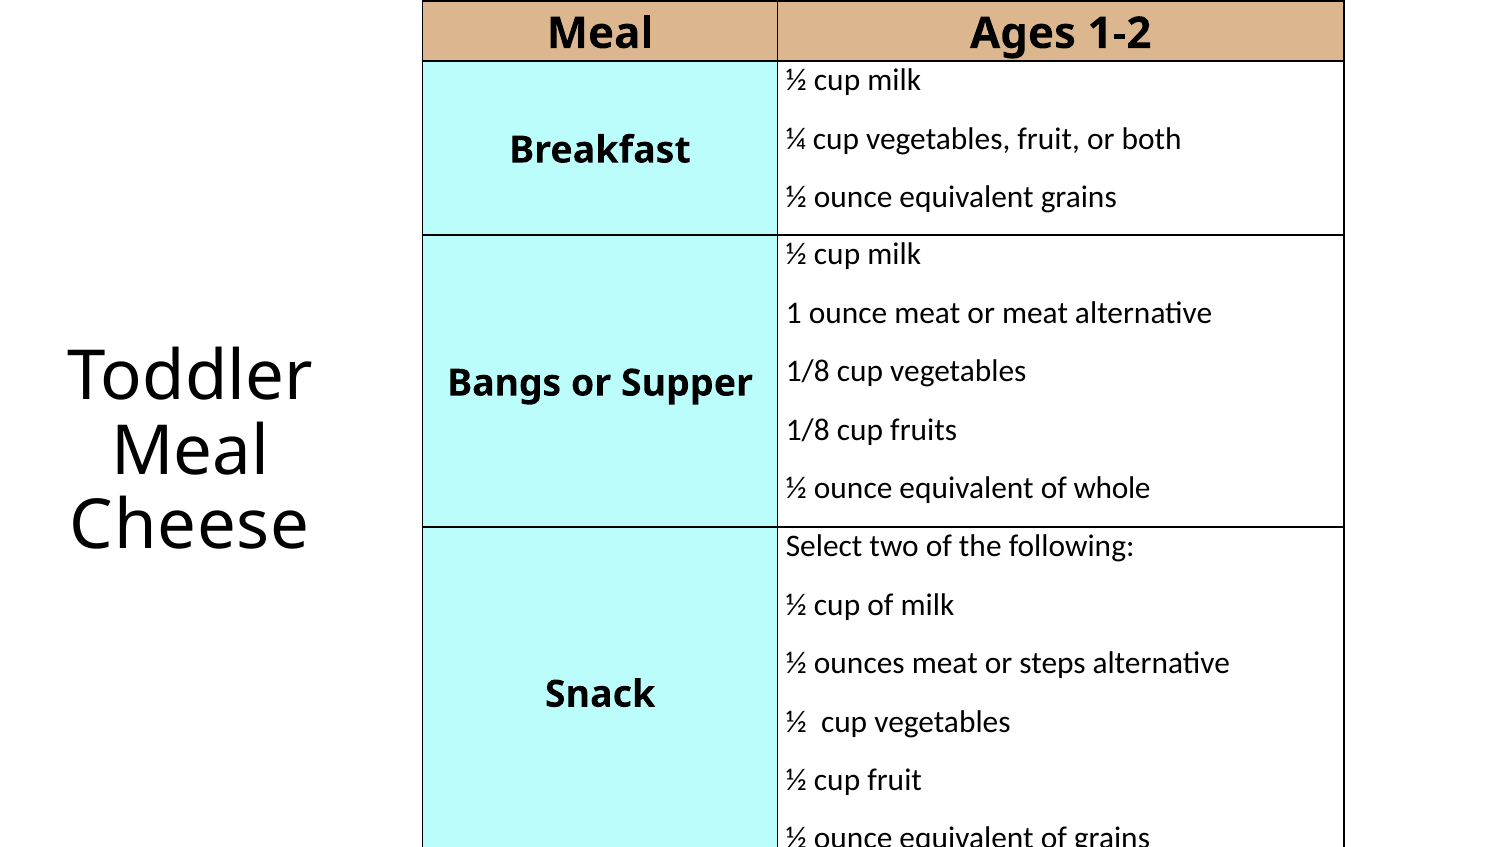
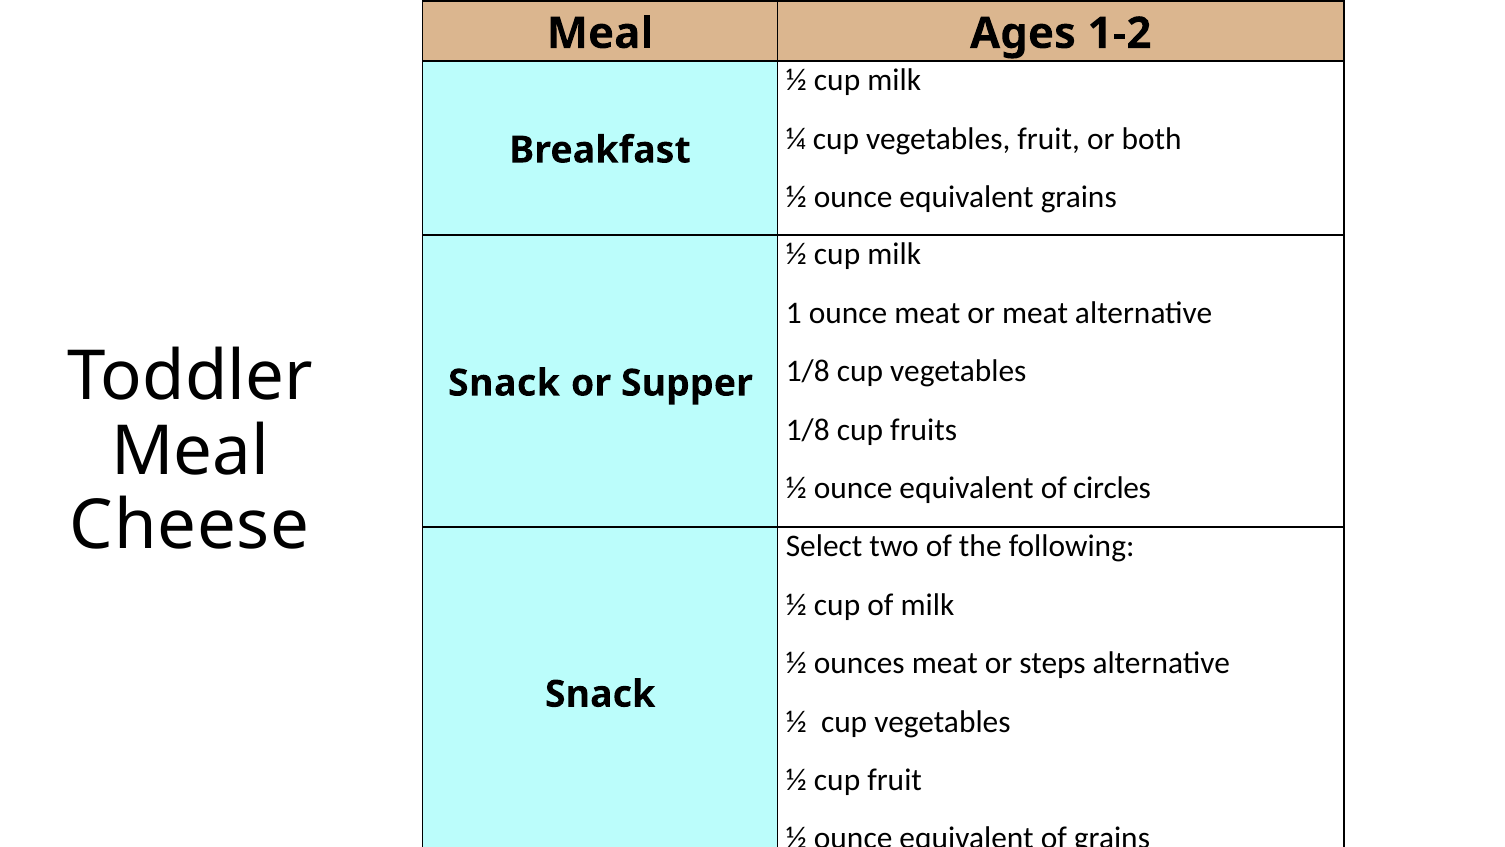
Bangs at (504, 383): Bangs -> Snack
whole: whole -> circles
